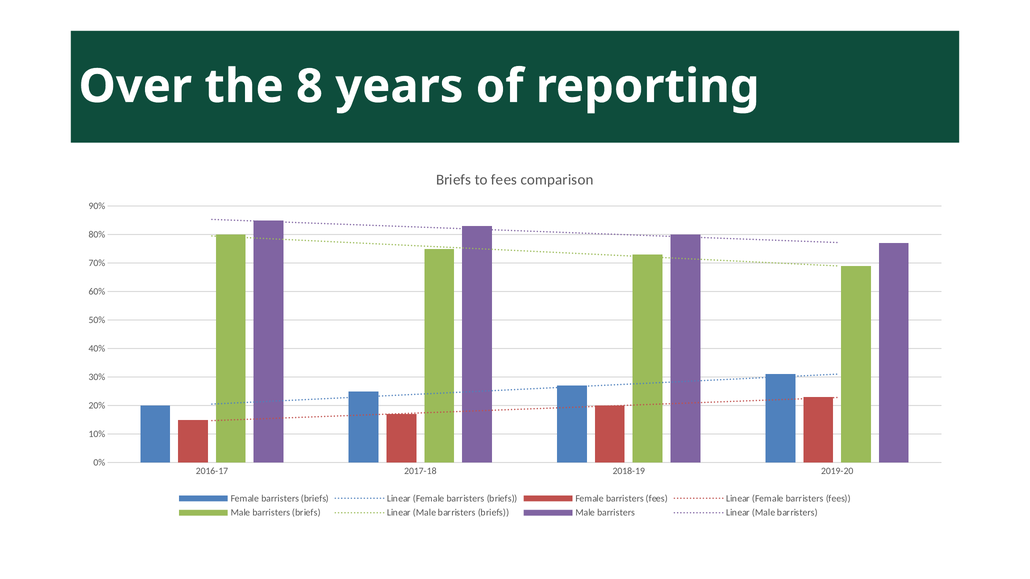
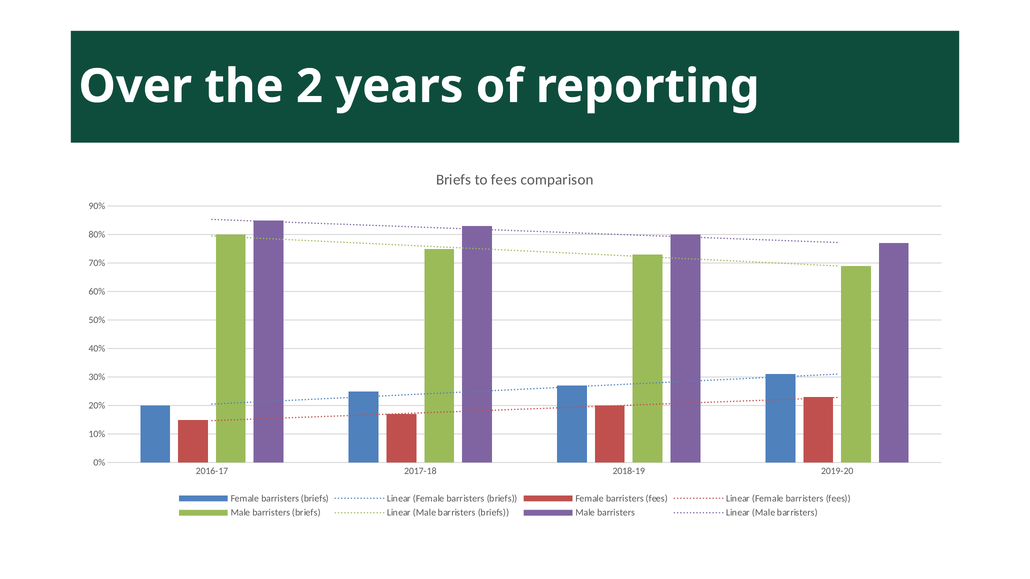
8: 8 -> 2
